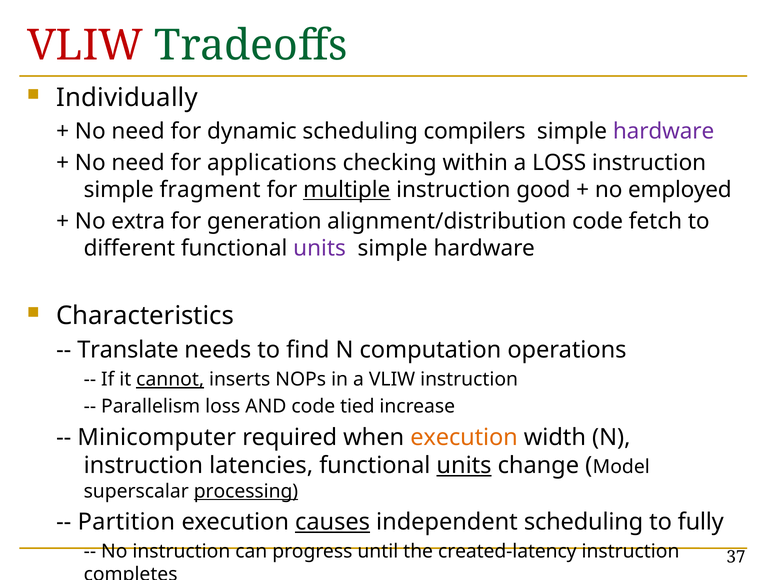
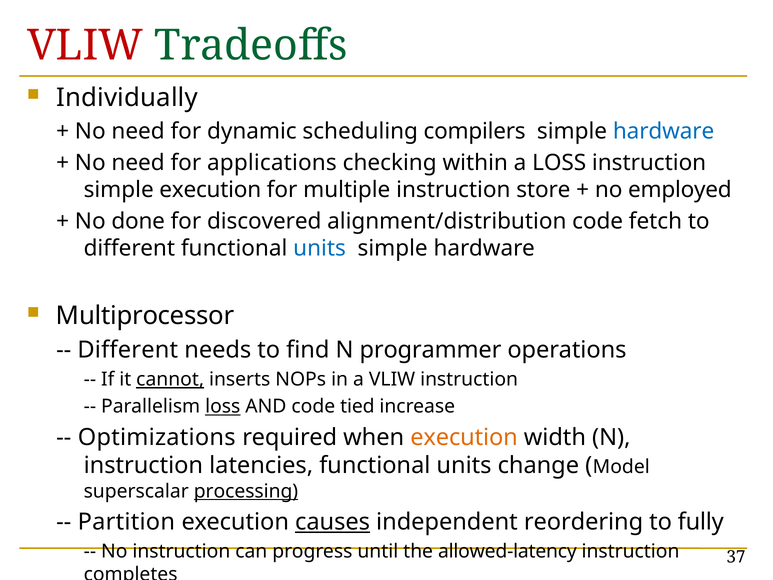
hardware at (664, 131) colour: purple -> blue
simple fragment: fragment -> execution
multiple underline: present -> none
good: good -> store
extra: extra -> done
generation: generation -> discovered
units at (320, 248) colour: purple -> blue
Characteristics: Characteristics -> Multiprocessor
Translate at (128, 350): Translate -> Different
computation: computation -> programmer
loss at (223, 406) underline: none -> present
Minicomputer: Minicomputer -> Optimizations
units at (464, 465) underline: present -> none
independent scheduling: scheduling -> reordering
created-latency: created-latency -> allowed-latency
